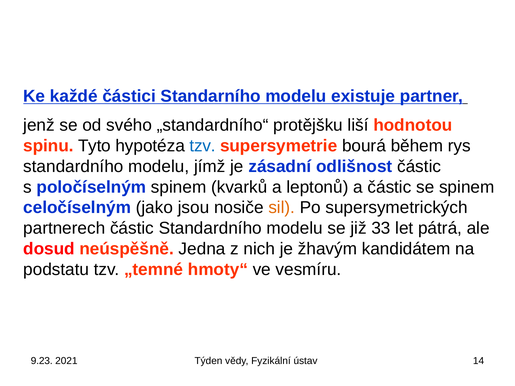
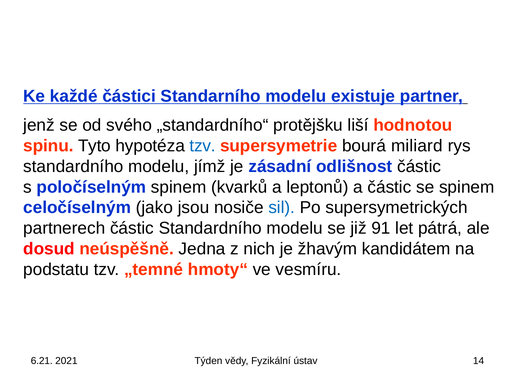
během: během -> miliard
sil colour: orange -> blue
33: 33 -> 91
9.23: 9.23 -> 6.21
